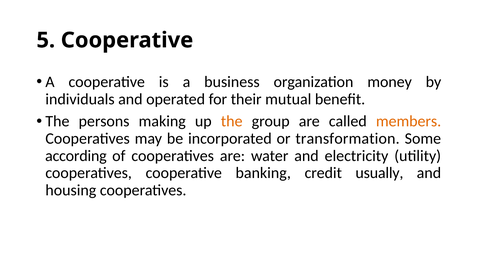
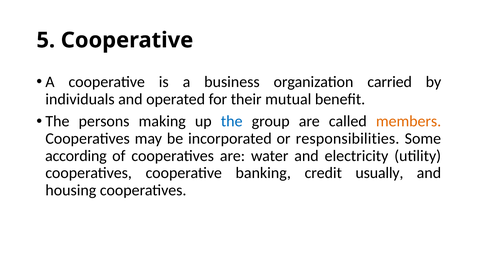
money: money -> carried
the at (232, 121) colour: orange -> blue
transformation: transformation -> responsibilities
